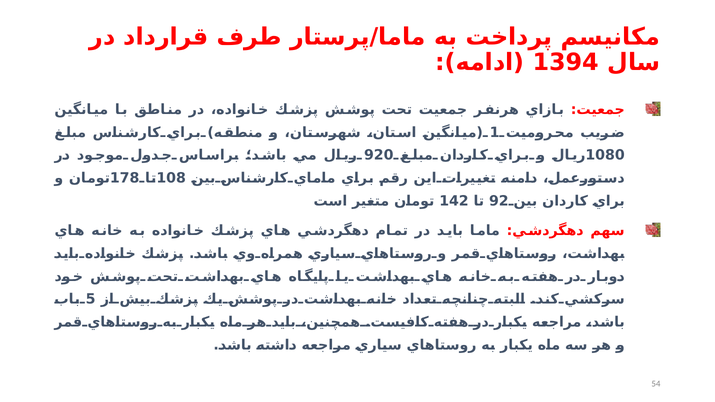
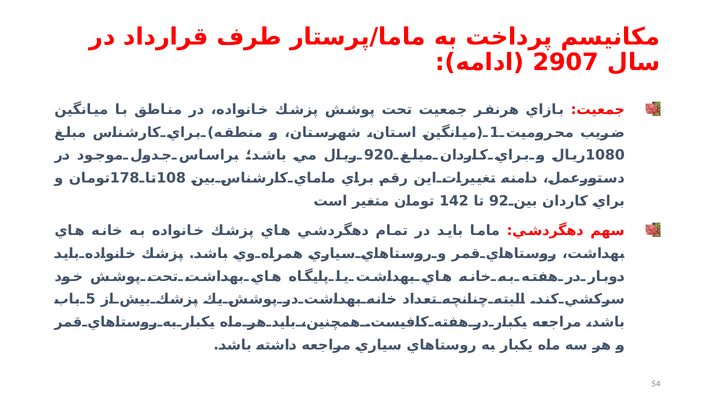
1394: 1394 -> 2907
